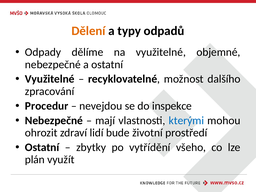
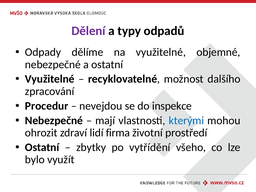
Dělení colour: orange -> purple
bude: bude -> firma
plán: plán -> bylo
